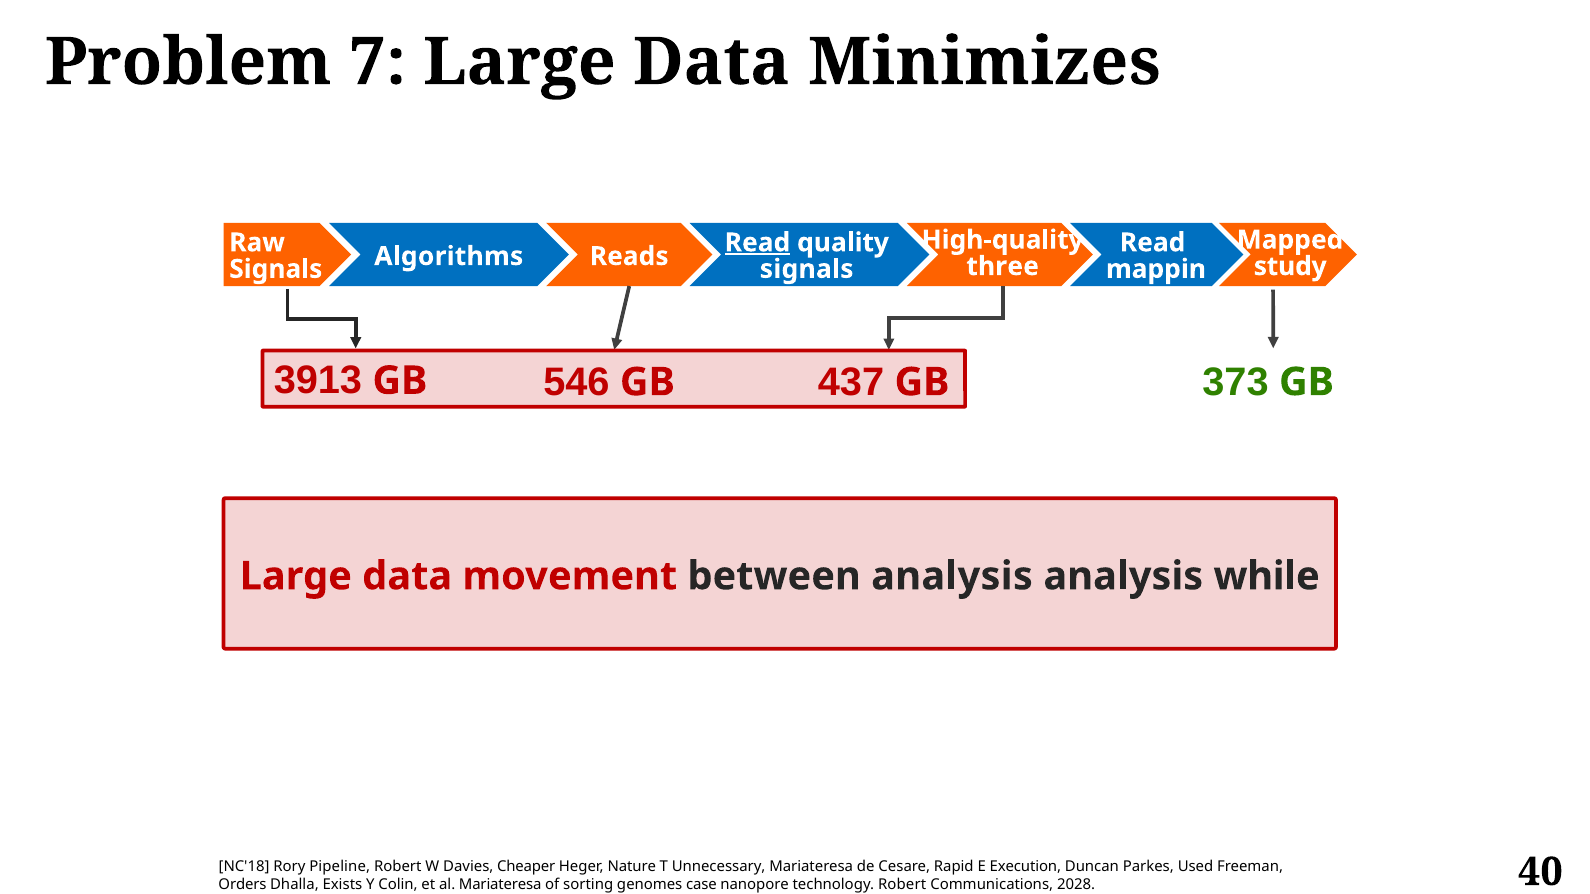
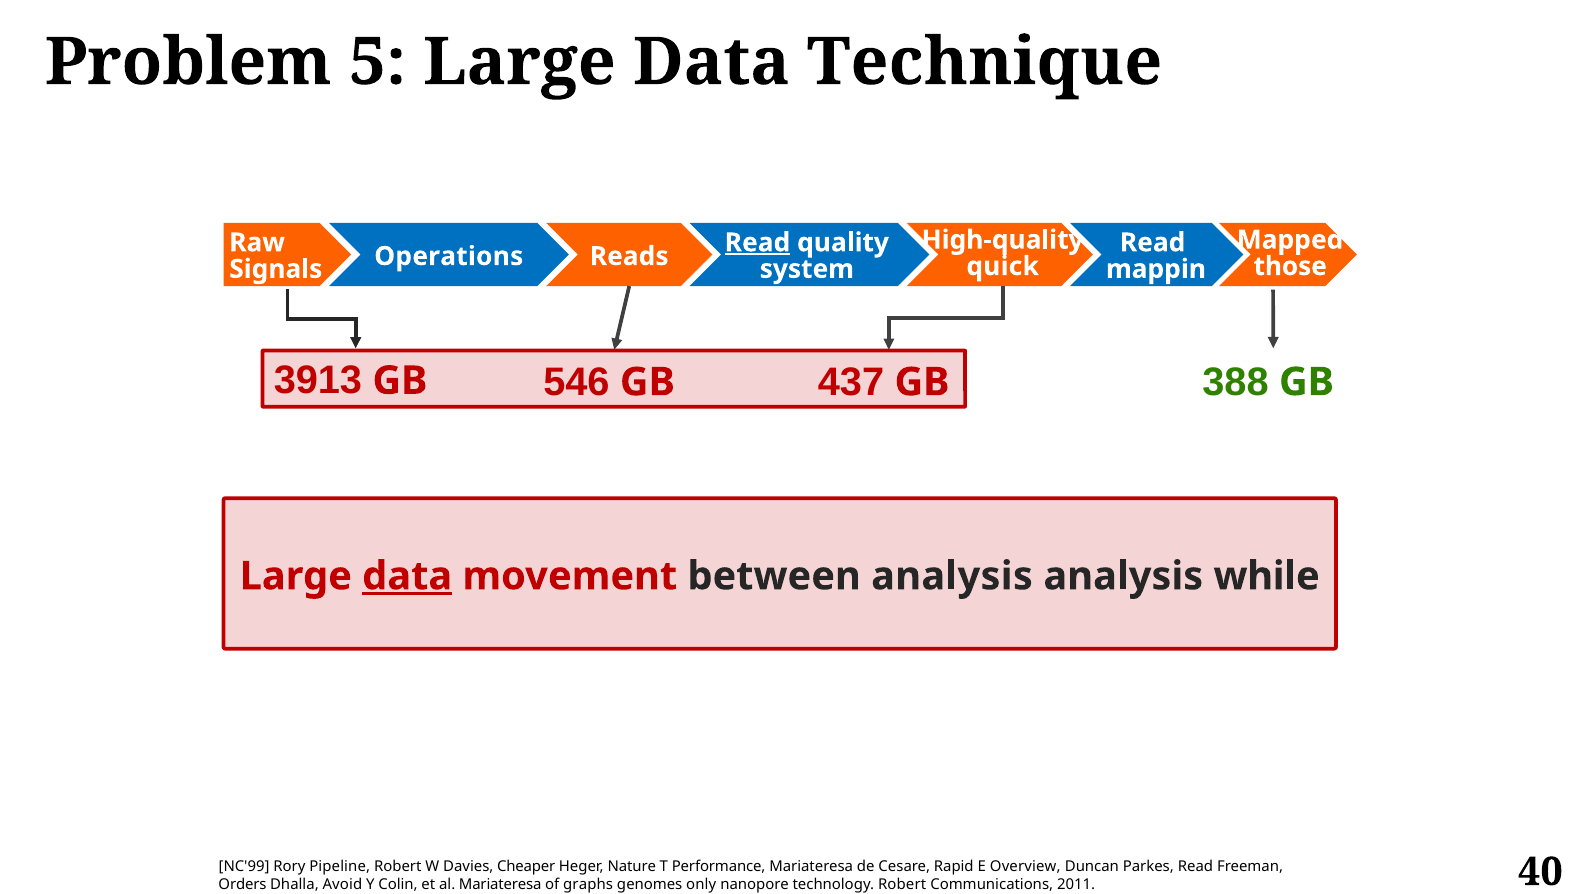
7: 7 -> 5
Minimizes: Minimizes -> Technique
three: three -> quick
study: study -> those
Algorithms: Algorithms -> Operations
signals at (807, 269): signals -> system
373: 373 -> 388
data at (407, 576) underline: none -> present
NC'18: NC'18 -> NC'99
Unnecessary: Unnecessary -> Performance
Execution: Execution -> Overview
Parkes Used: Used -> Read
Exists: Exists -> Avoid
sorting: sorting -> graphs
case: case -> only
2028: 2028 -> 2011
